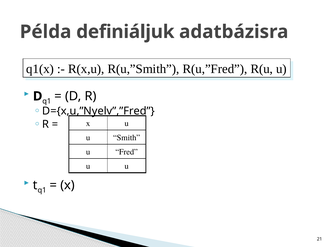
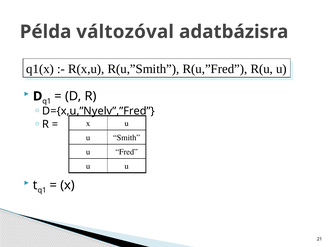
definiáljuk: definiáljuk -> változóval
